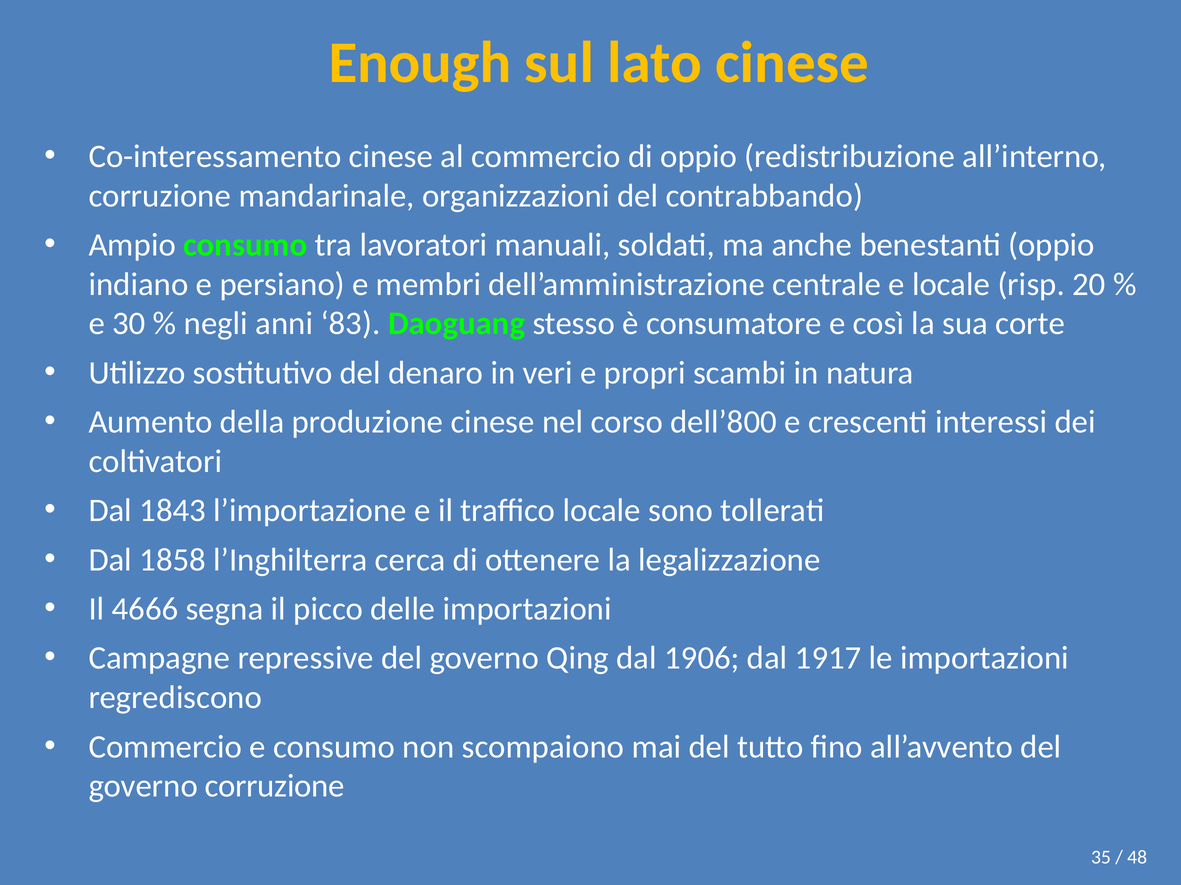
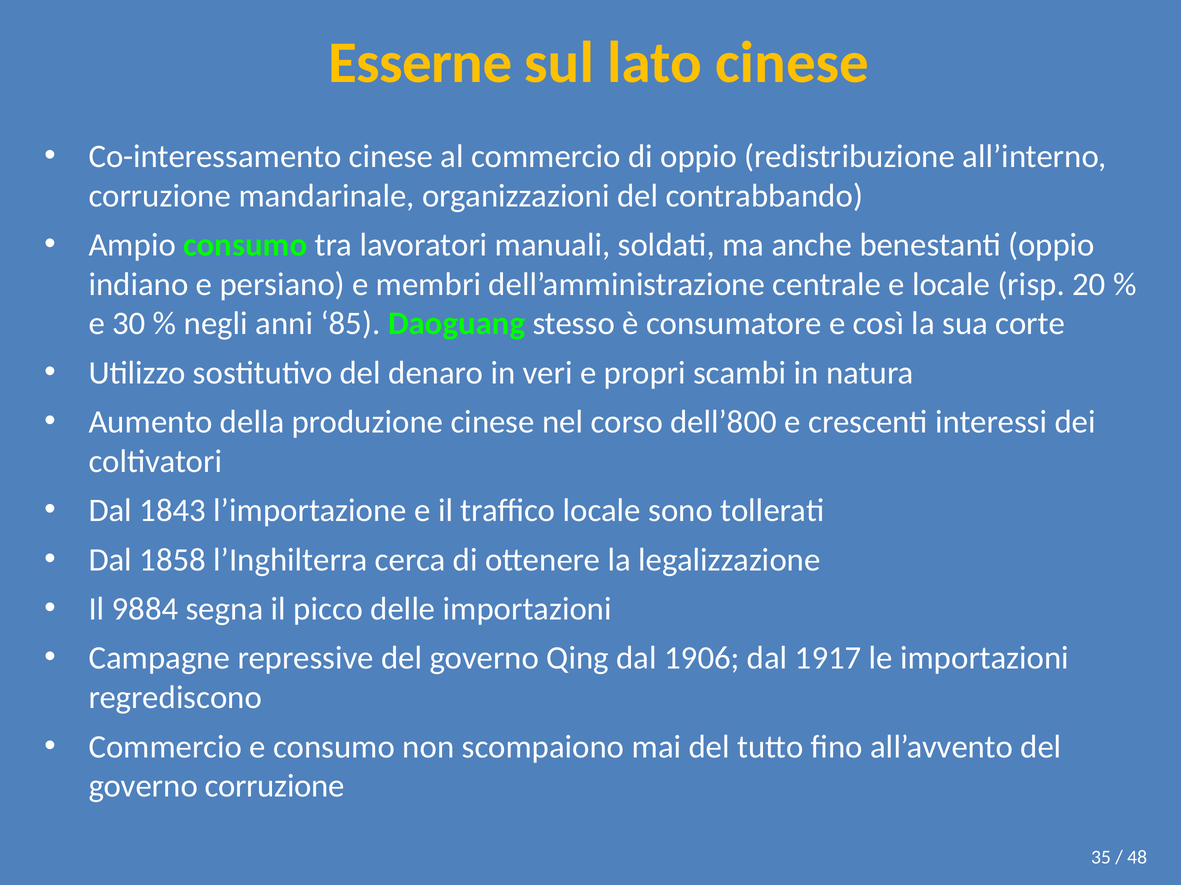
Enough: Enough -> Esserne
83: 83 -> 85
4666: 4666 -> 9884
